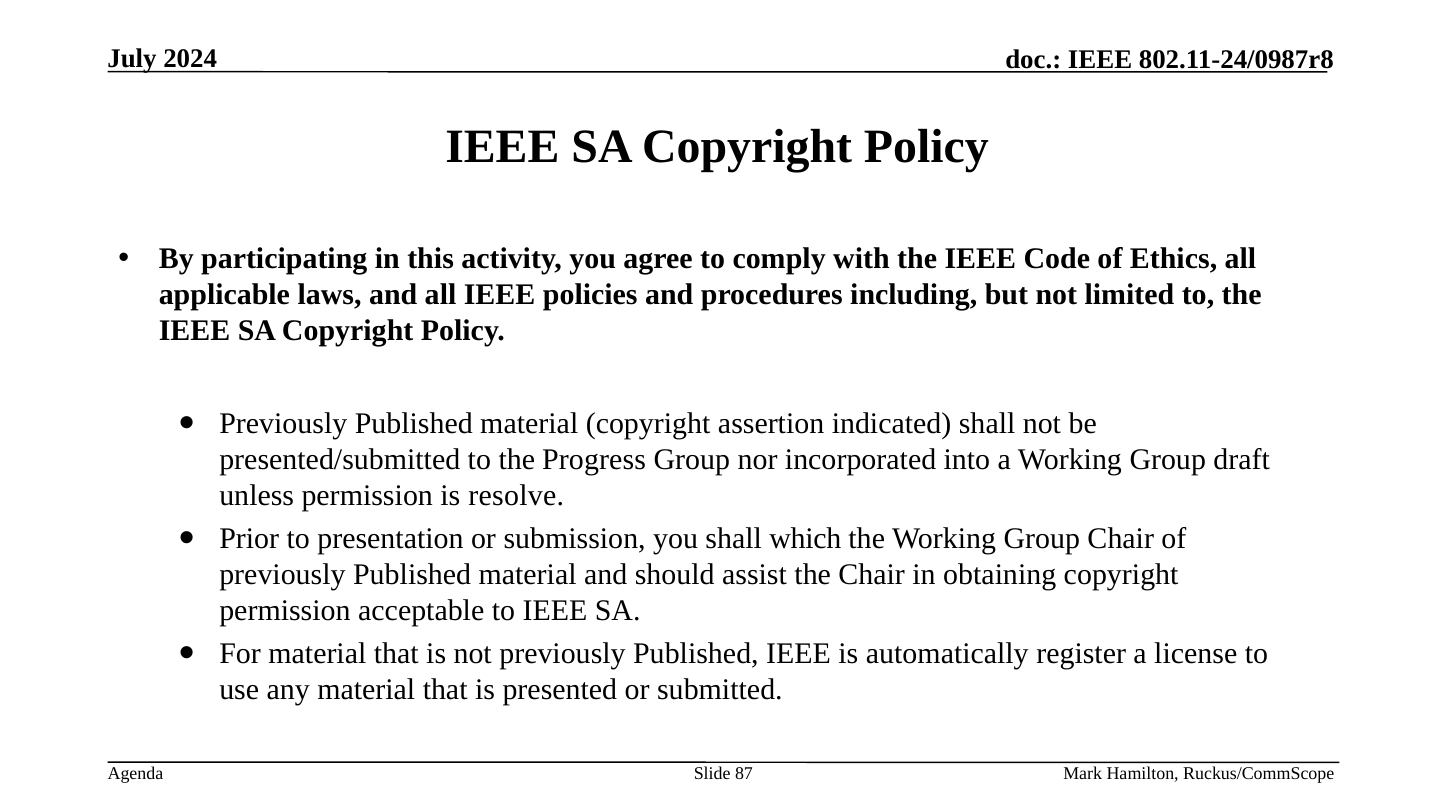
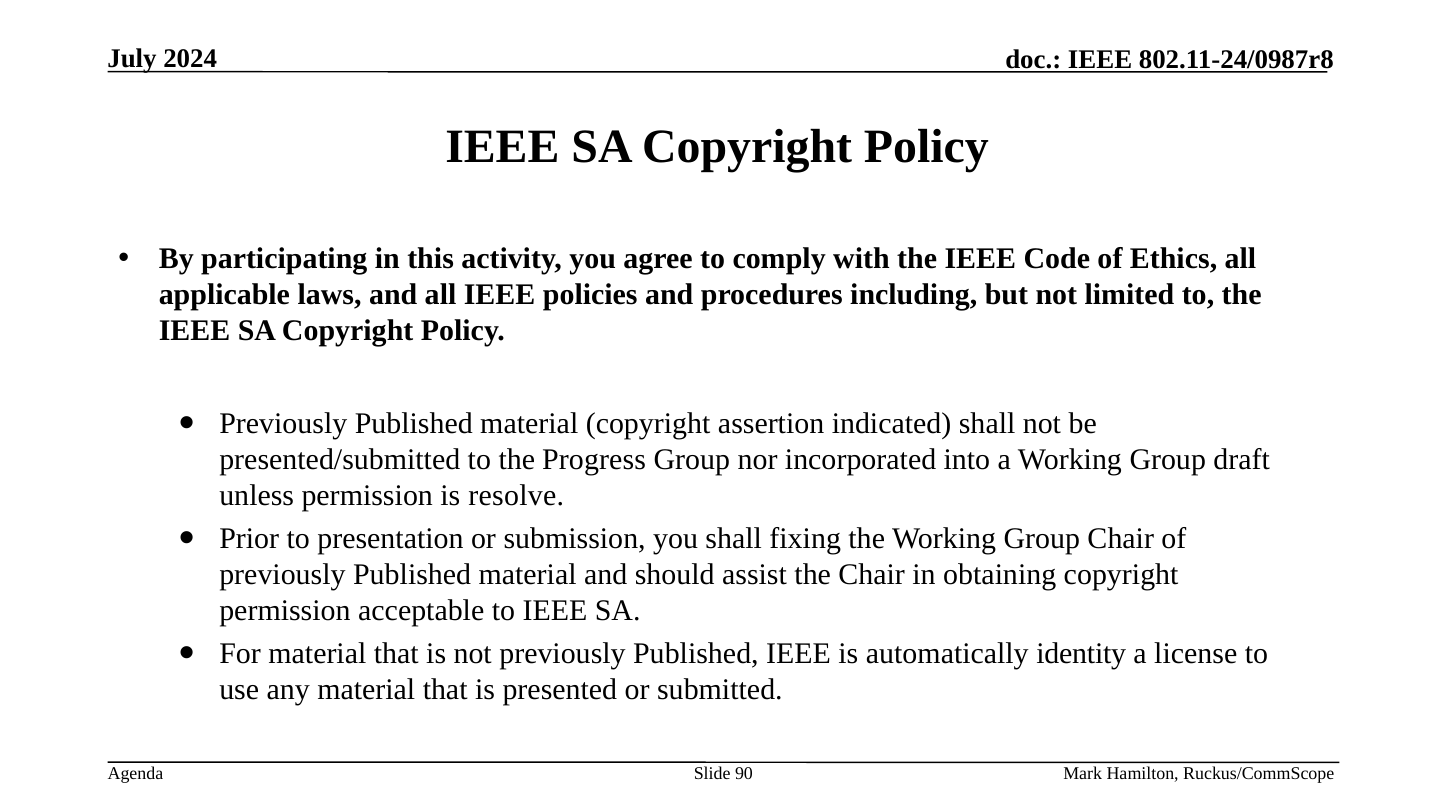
which: which -> fixing
register: register -> identity
87: 87 -> 90
